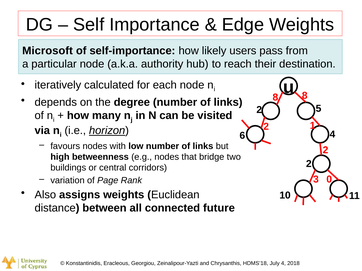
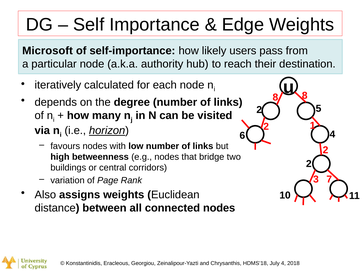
0: 0 -> 7
connected future: future -> nodes
